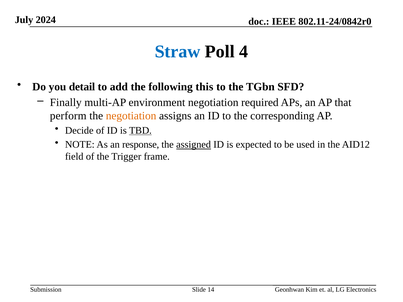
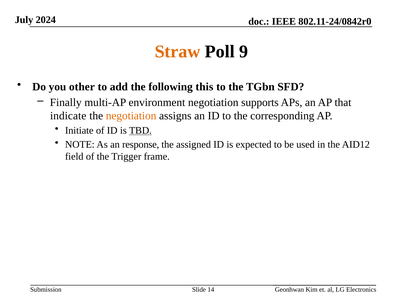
Straw colour: blue -> orange
4: 4 -> 9
detail: detail -> other
required: required -> supports
perform: perform -> indicate
Decide: Decide -> Initiate
assigned underline: present -> none
